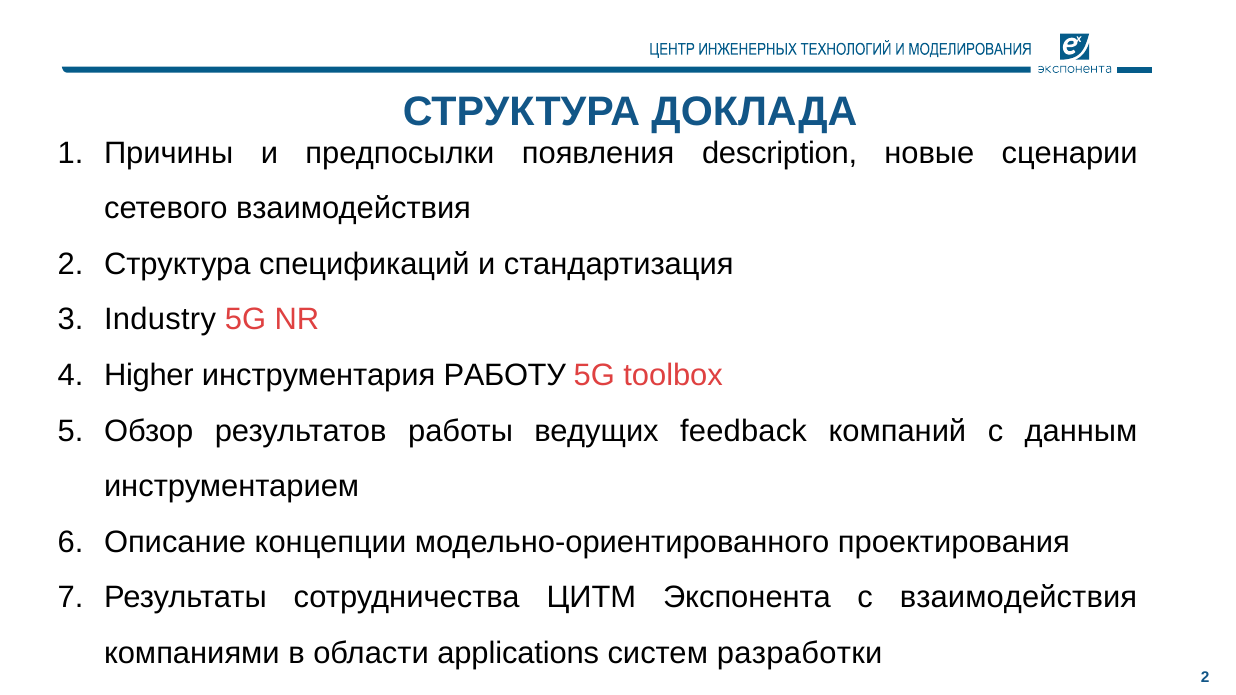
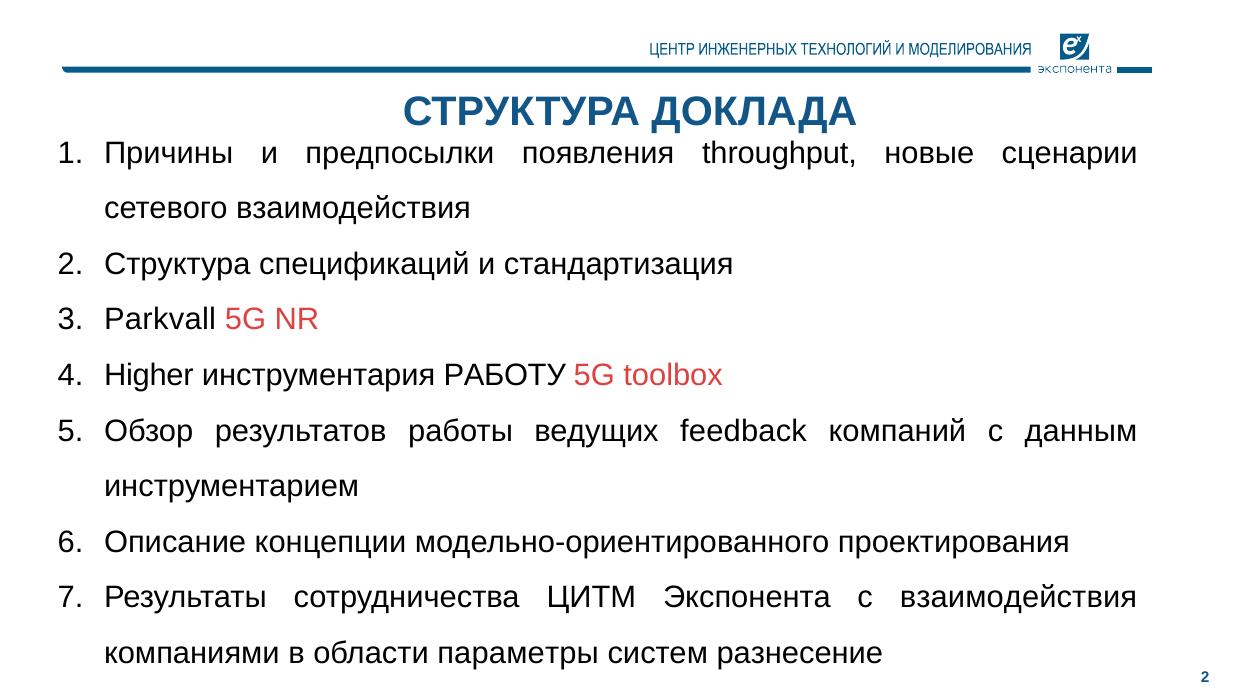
description: description -> throughput
Industry: Industry -> Parkvall
applications: applications -> параметры
разработки: разработки -> разнесение
